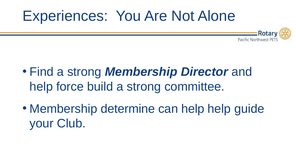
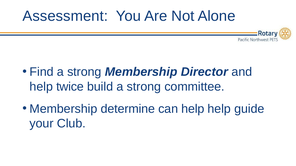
Experiences: Experiences -> Assessment
force: force -> twice
